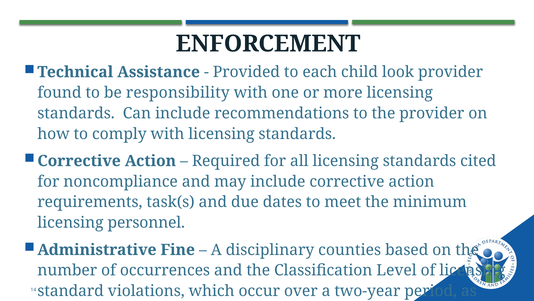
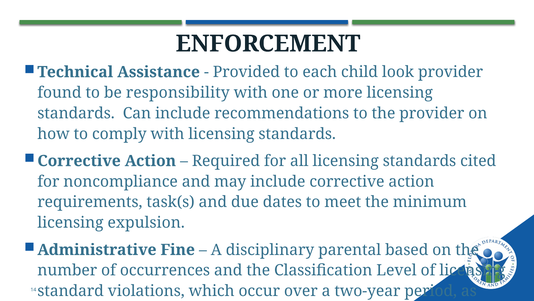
personnel: personnel -> expulsion
counties: counties -> parental
